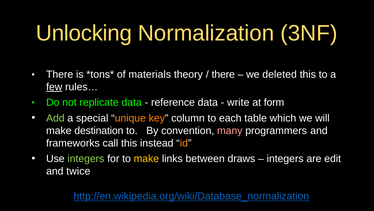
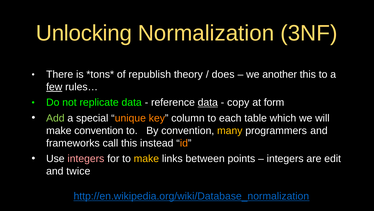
materials: materials -> republish
there at (223, 74): there -> does
deleted: deleted -> another
data at (208, 102) underline: none -> present
write: write -> copy
make destination: destination -> convention
many colour: pink -> yellow
integers at (86, 158) colour: light green -> pink
draws: draws -> points
